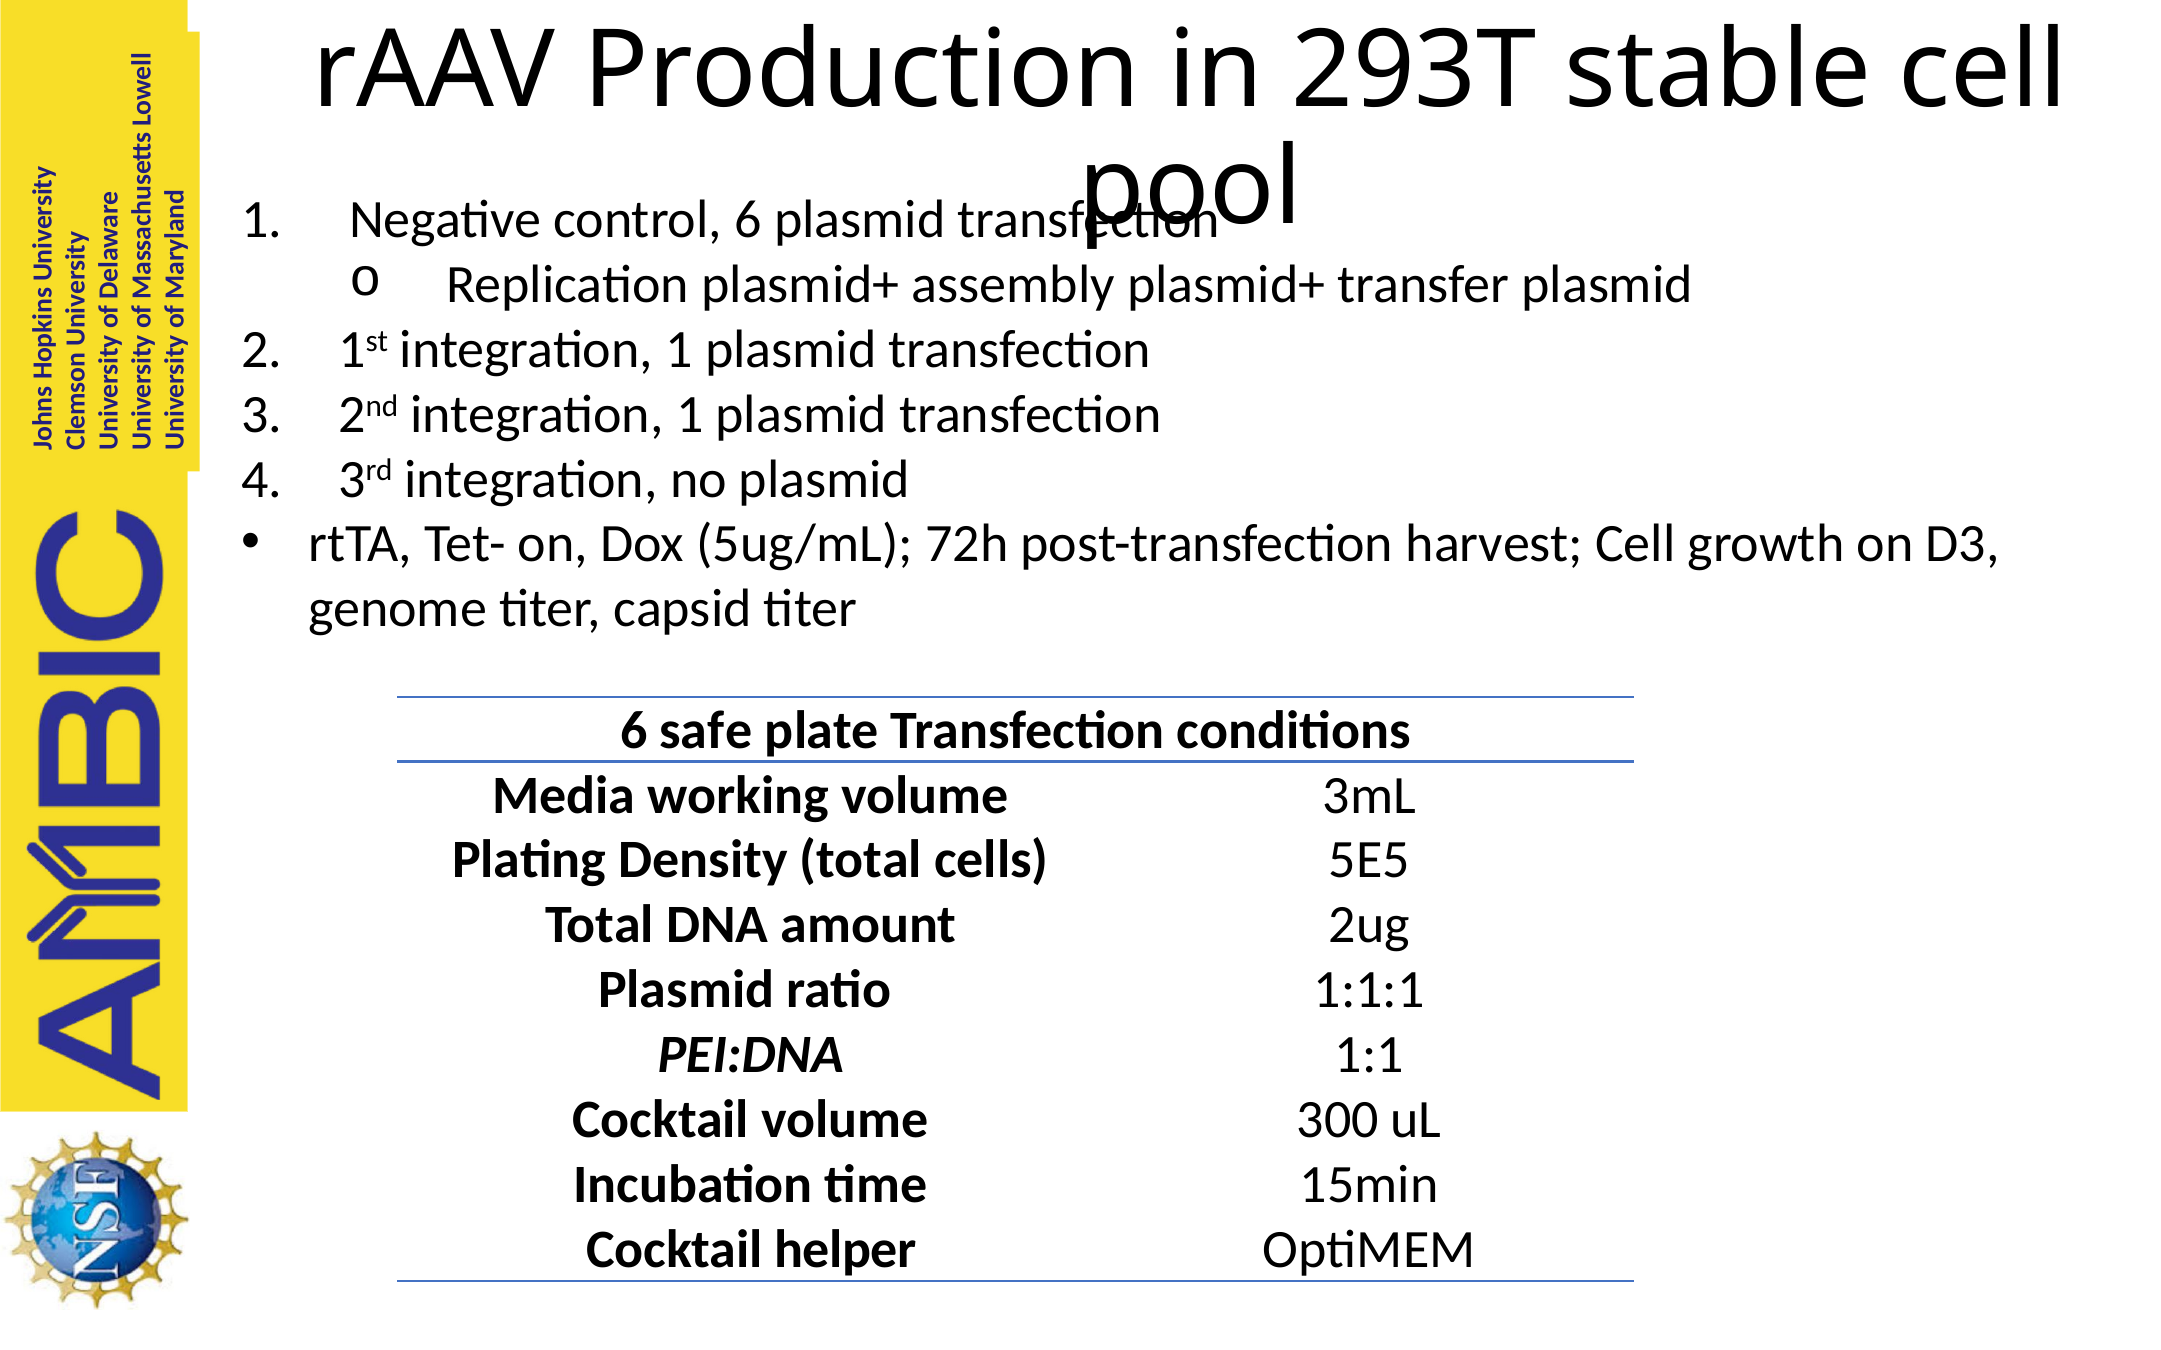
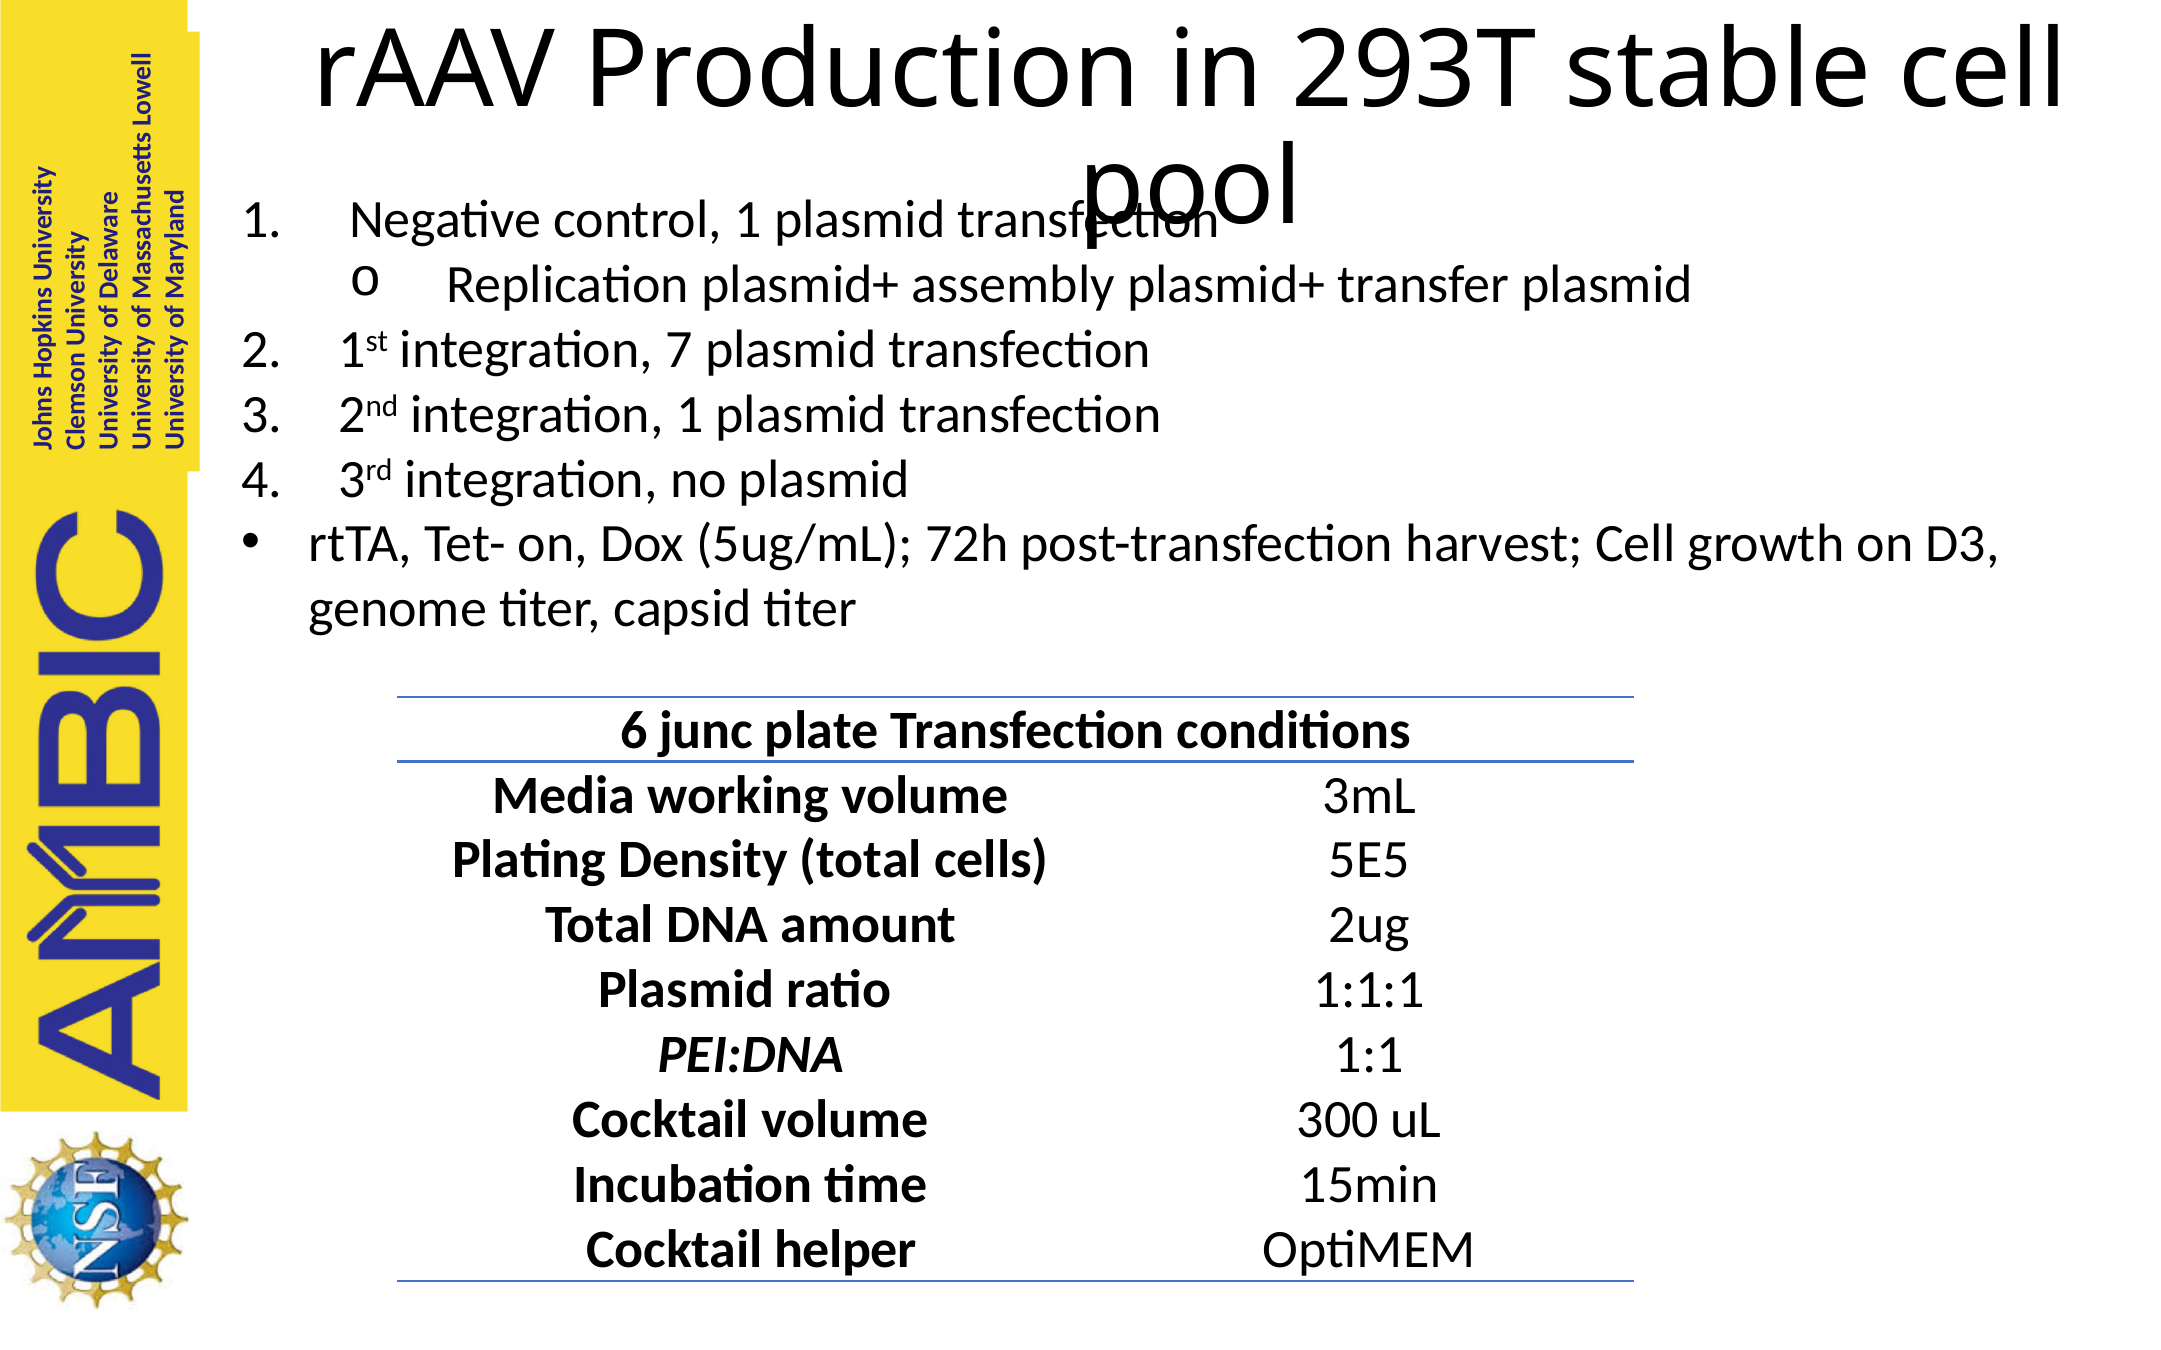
control 6: 6 -> 1
1st integration 1: 1 -> 7
safe: safe -> junc
